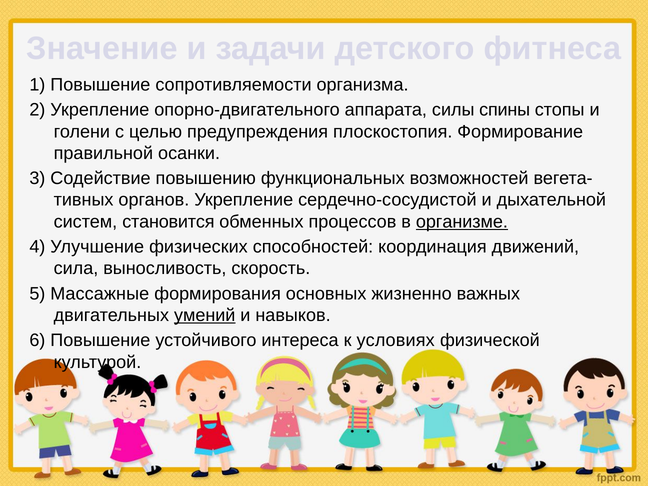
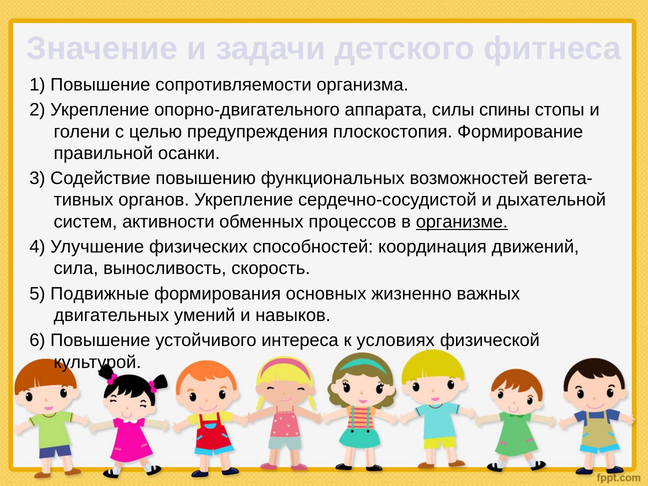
становится: становится -> активности
Массажные: Массажные -> Подвижные
умений underline: present -> none
